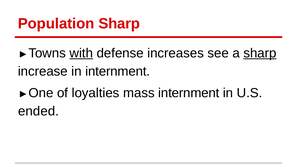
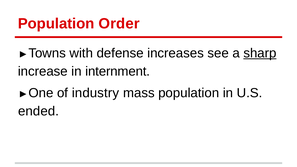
Population Sharp: Sharp -> Order
with underline: present -> none
loyalties: loyalties -> industry
mass internment: internment -> population
